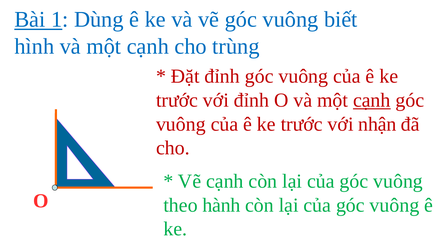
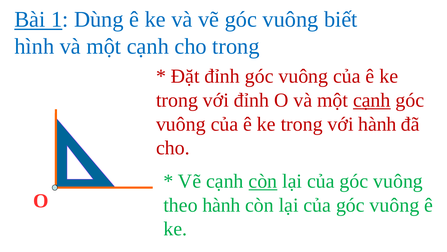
cho trùng: trùng -> trong
trước at (177, 100): trước -> trong
trước at (302, 124): trước -> trong
với nhận: nhận -> hành
còn at (263, 181) underline: none -> present
